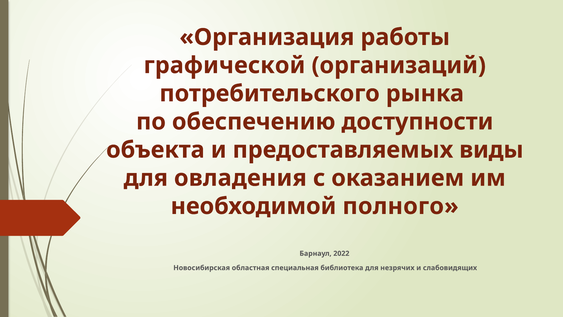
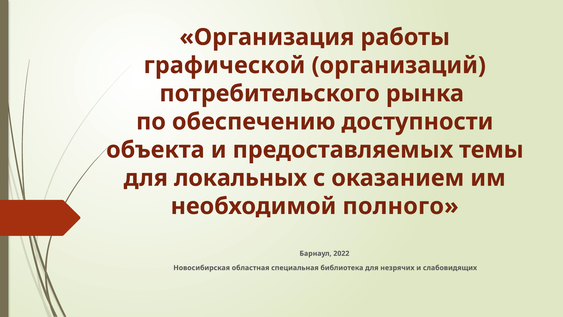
виды: виды -> темы
овладения: овладения -> локальных
